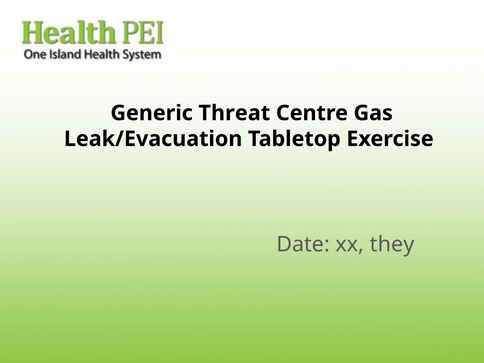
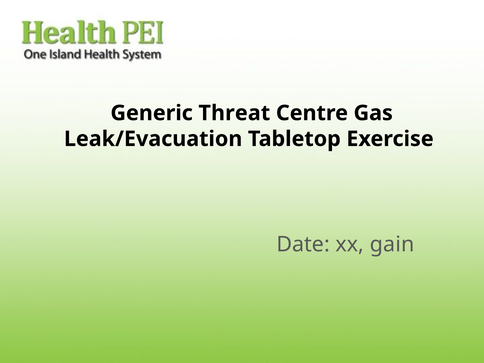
they: they -> gain
